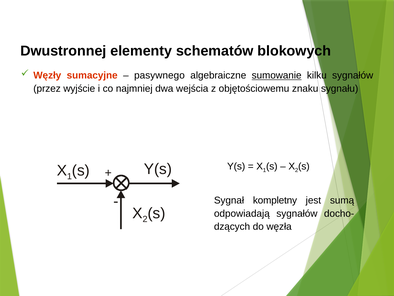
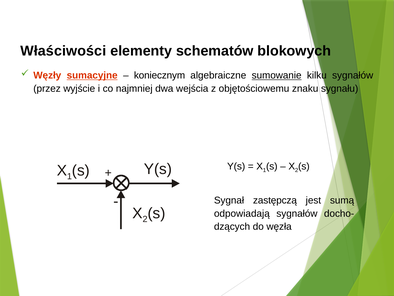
Dwustronnej: Dwustronnej -> Właściwości
sumacyjne underline: none -> present
pasywnego: pasywnego -> koniecznym
kompletny: kompletny -> zastępczą
